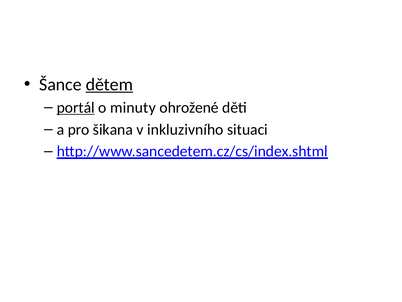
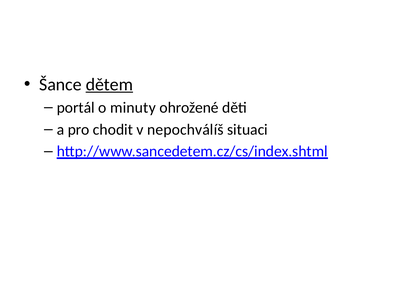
portál underline: present -> none
šikana: šikana -> chodit
inkluzivního: inkluzivního -> nepochválíš
